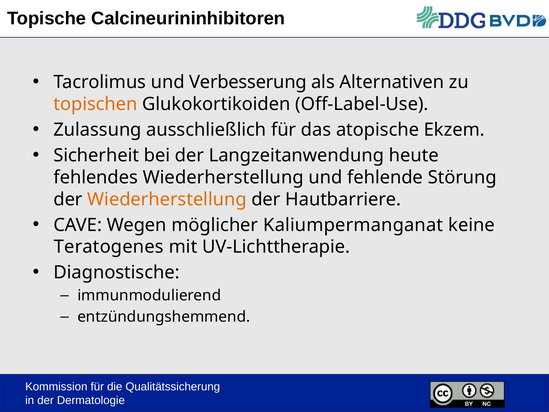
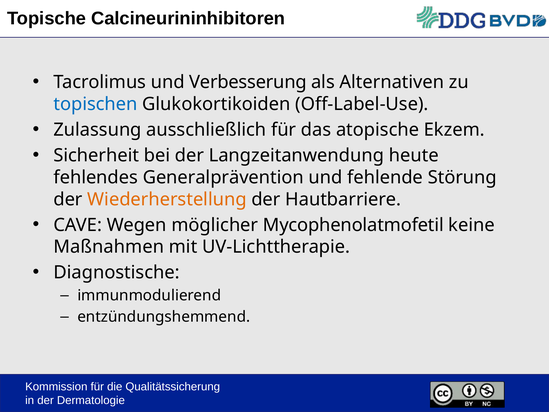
topischen colour: orange -> blue
fehlendes Wiederherstellung: Wiederherstellung -> Generalprävention
Kaliumpermanganat: Kaliumpermanganat -> Mycophenolatmofetil
Teratogenes: Teratogenes -> Maßnahmen
